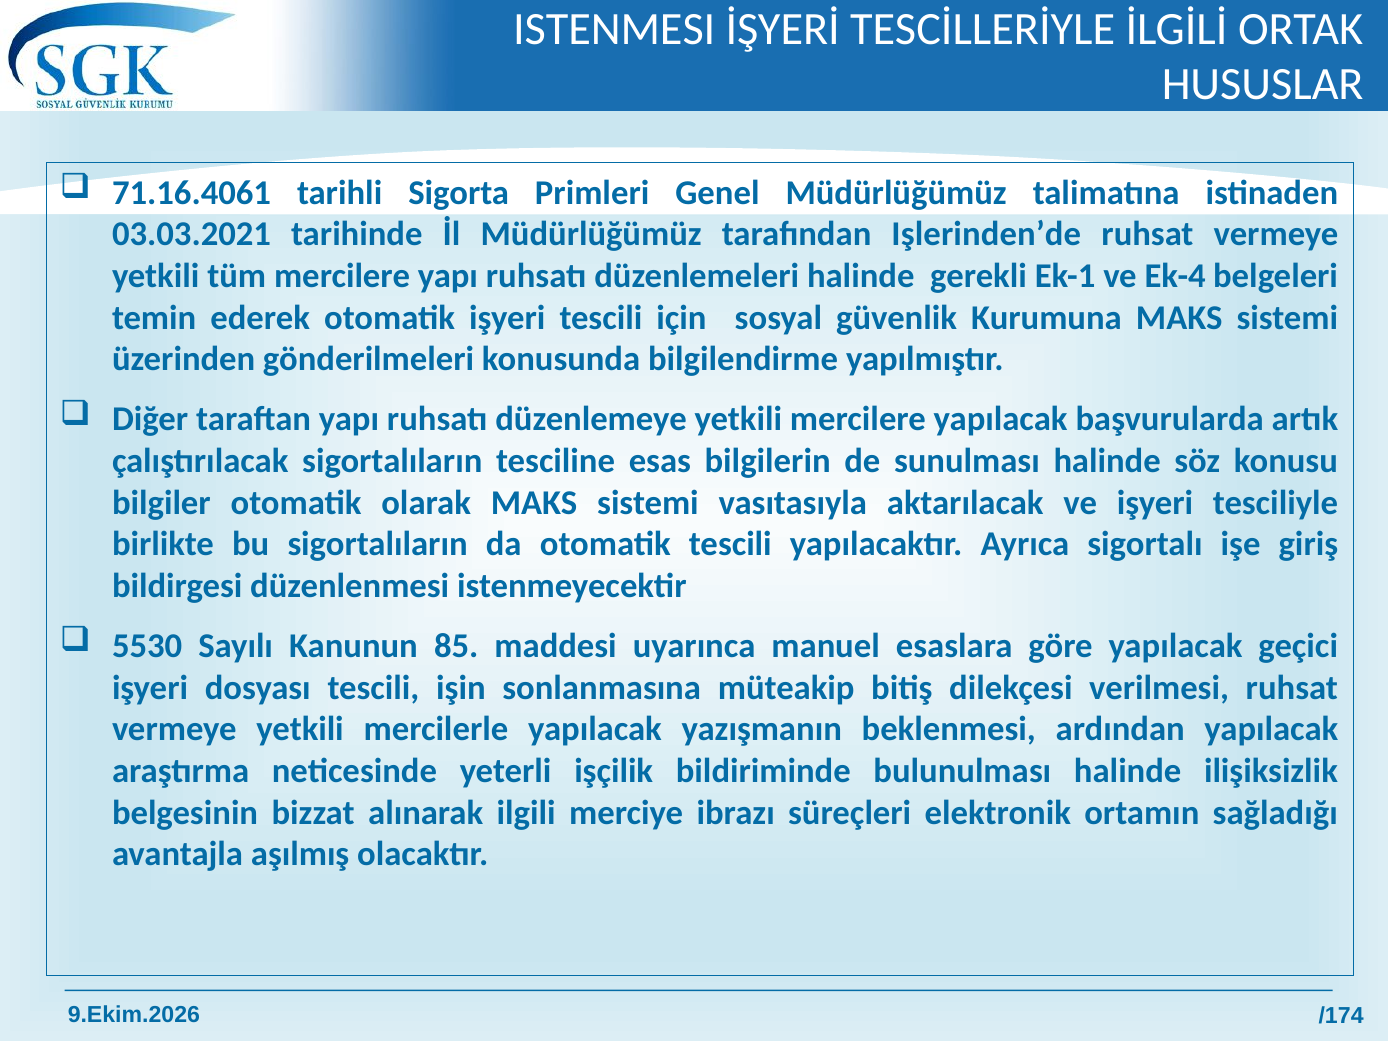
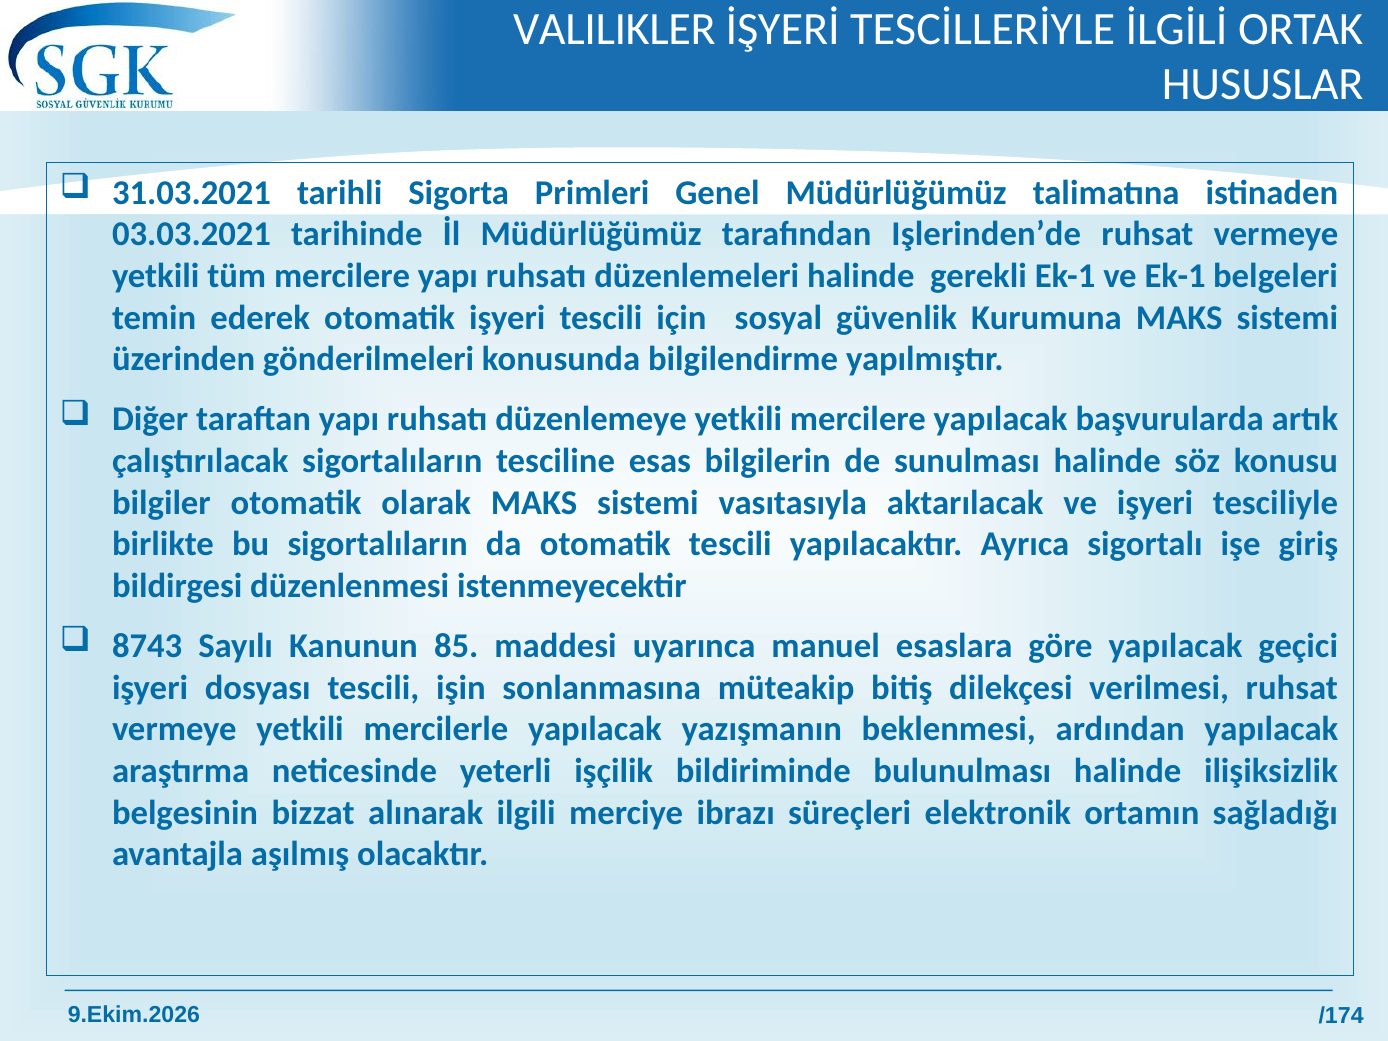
ISTENMESI: ISTENMESI -> VALILIKLER
71.16.4061: 71.16.4061 -> 31.03.2021
ve Ek-4: Ek-4 -> Ek-1
5530: 5530 -> 8743
